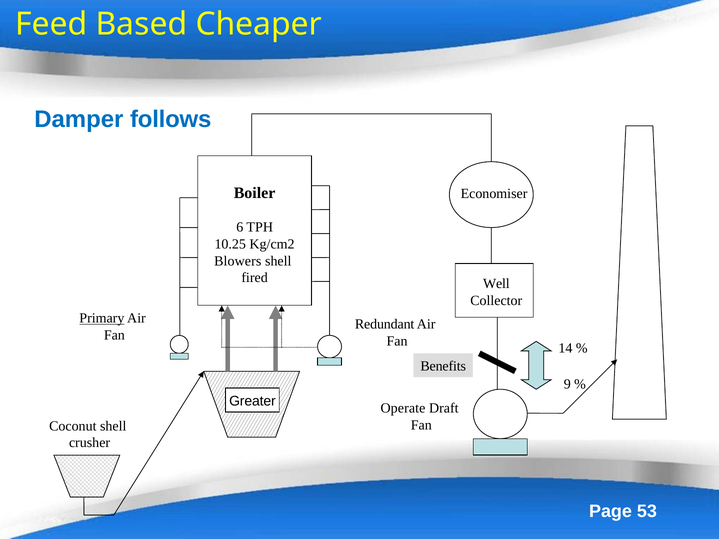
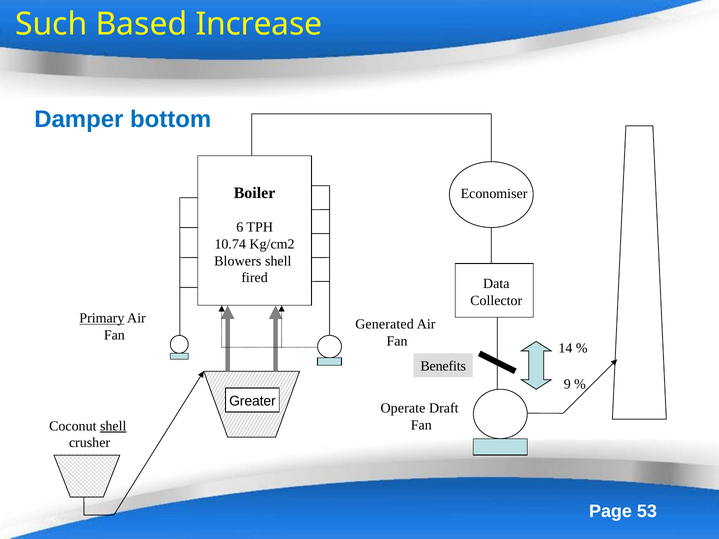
Feed: Feed -> Such
Cheaper: Cheaper -> Increase
follows: follows -> bottom
10.25: 10.25 -> 10.74
Well: Well -> Data
Redundant: Redundant -> Generated
shell at (113, 426) underline: none -> present
